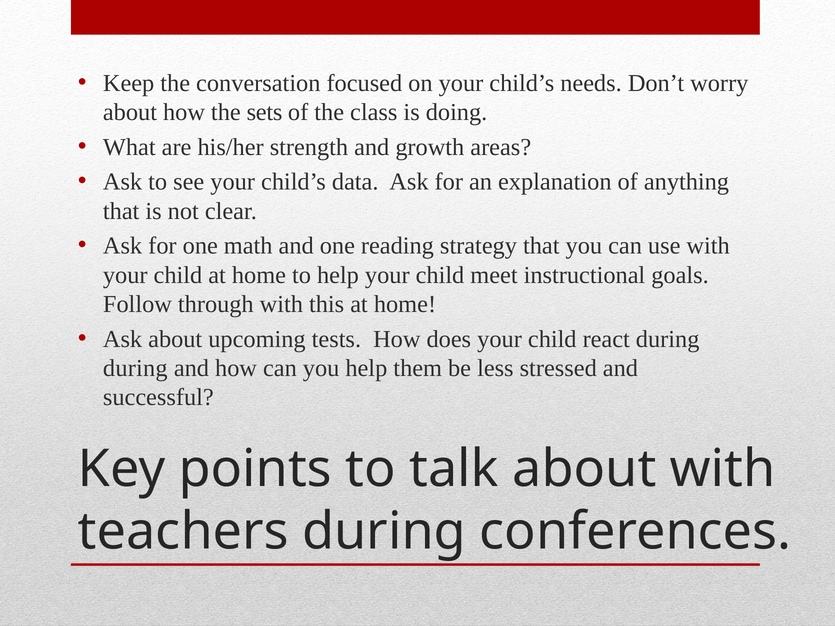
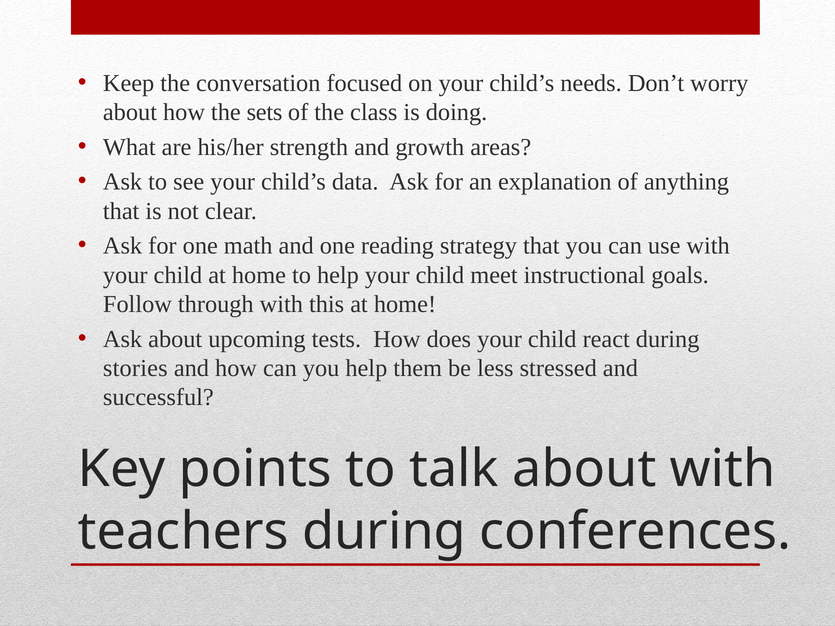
during at (135, 368): during -> stories
